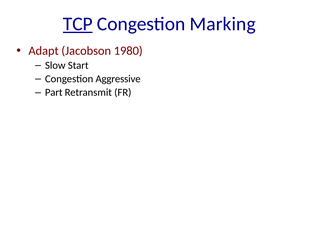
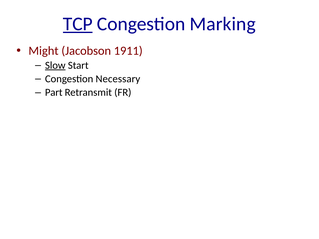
Adapt: Adapt -> Might
1980: 1980 -> 1911
Slow underline: none -> present
Aggressive: Aggressive -> Necessary
